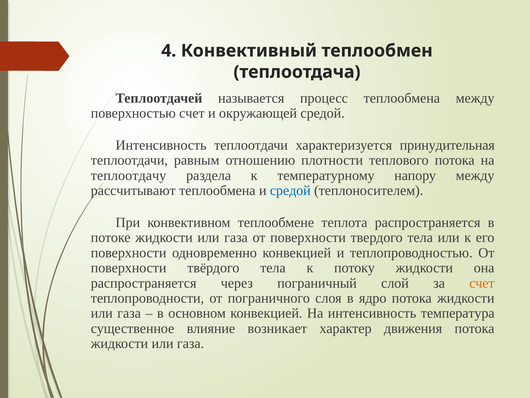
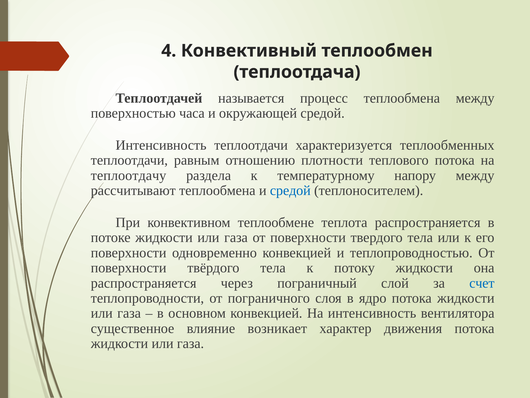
поверхностью счет: счет -> часа
принудительная: принудительная -> теплообменных
счет at (482, 283) colour: orange -> blue
температура: температура -> вентилятора
